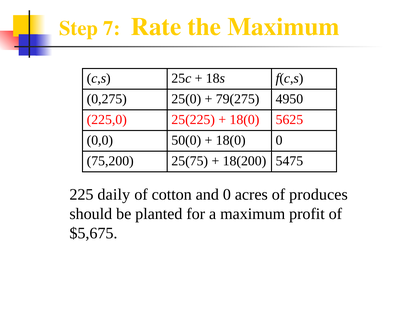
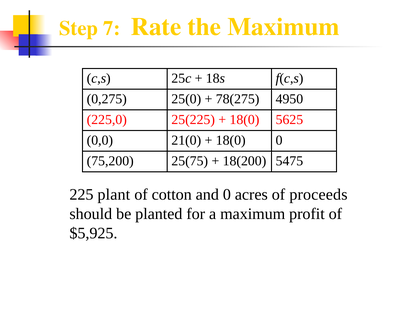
79(275: 79(275 -> 78(275
50(0: 50(0 -> 21(0
daily: daily -> plant
produces: produces -> proceeds
$5,675: $5,675 -> $5,925
